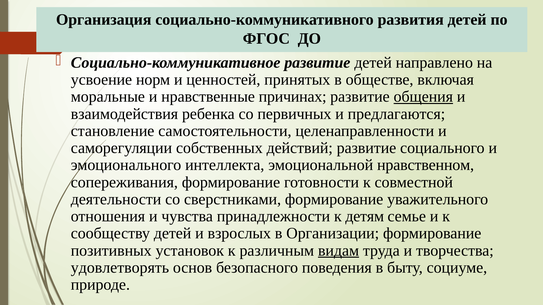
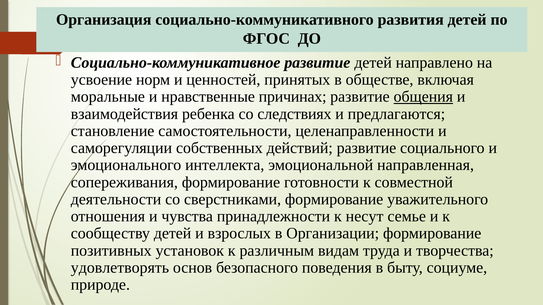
первичных: первичных -> следствиях
нравственном: нравственном -> направленная
детям: детям -> несут
видам underline: present -> none
